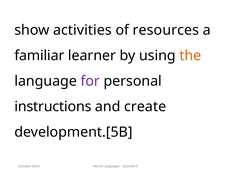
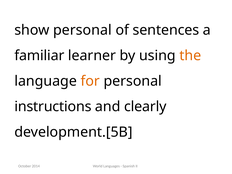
show activities: activities -> personal
resources: resources -> sentences
for colour: purple -> orange
create: create -> clearly
